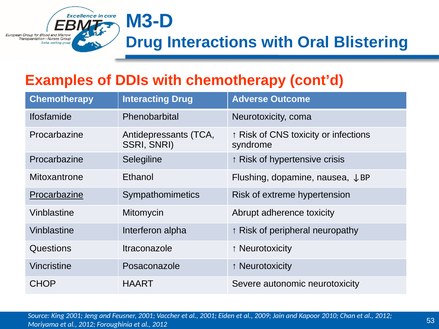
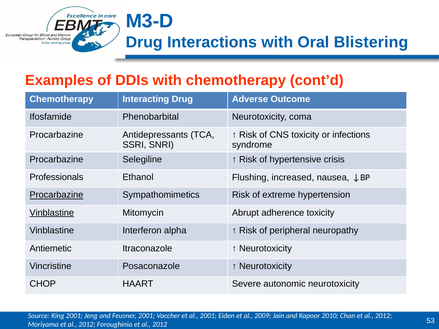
Mitoxantrone: Mitoxantrone -> Professionals
dopamine: dopamine -> increased
Vinblastine at (52, 213) underline: none -> present
Questions: Questions -> Antiemetic
